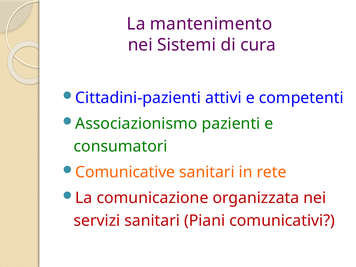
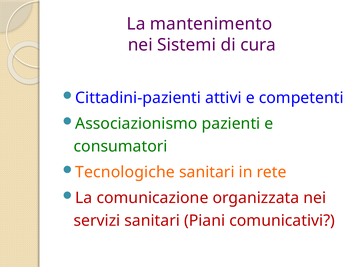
Comunicative: Comunicative -> Tecnologiche
